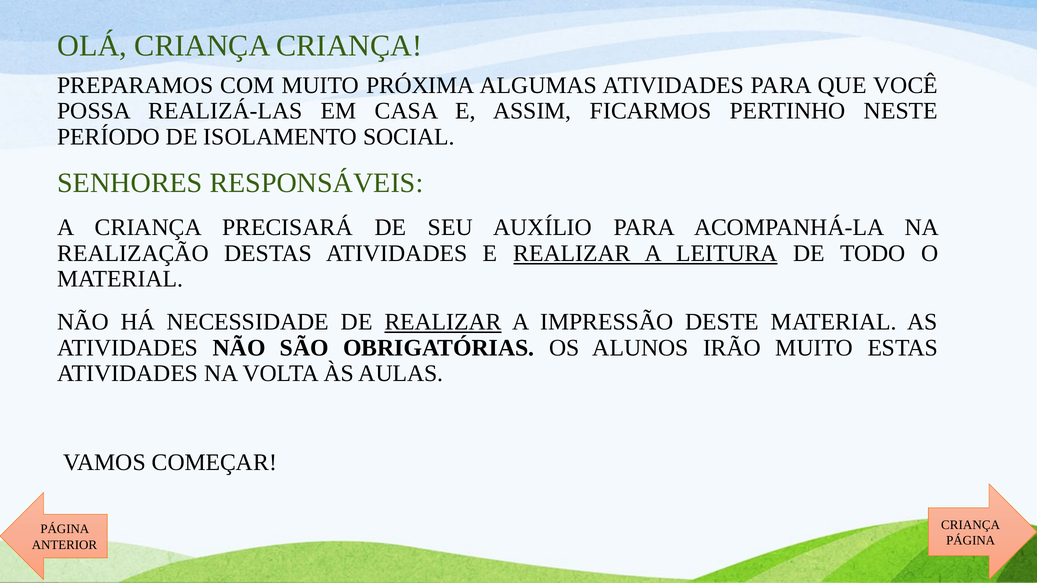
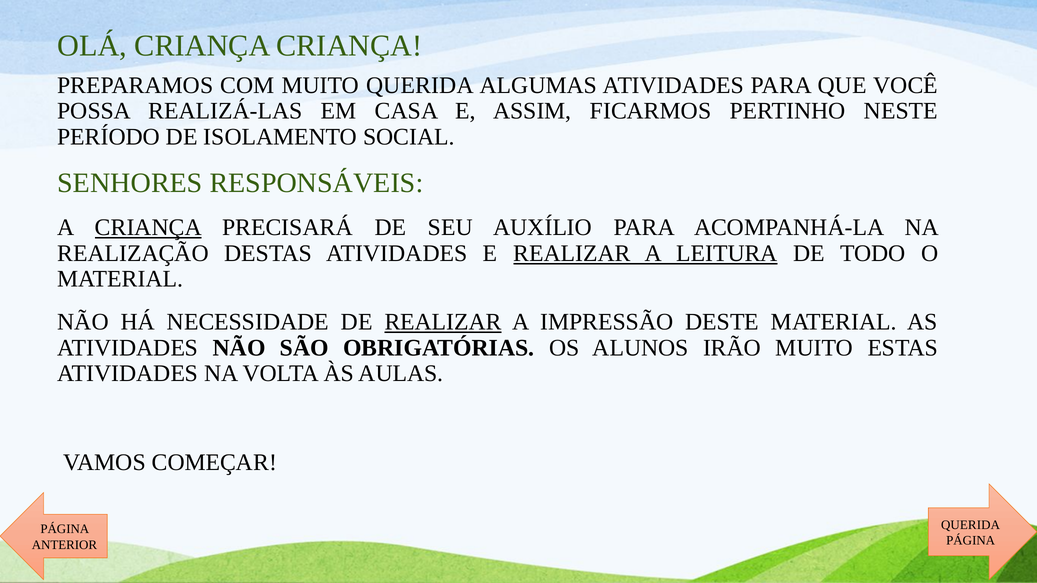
MUITO PRÓXIMA: PRÓXIMA -> QUERIDA
CRIANÇA at (148, 228) underline: none -> present
CRIANÇA at (971, 525): CRIANÇA -> QUERIDA
